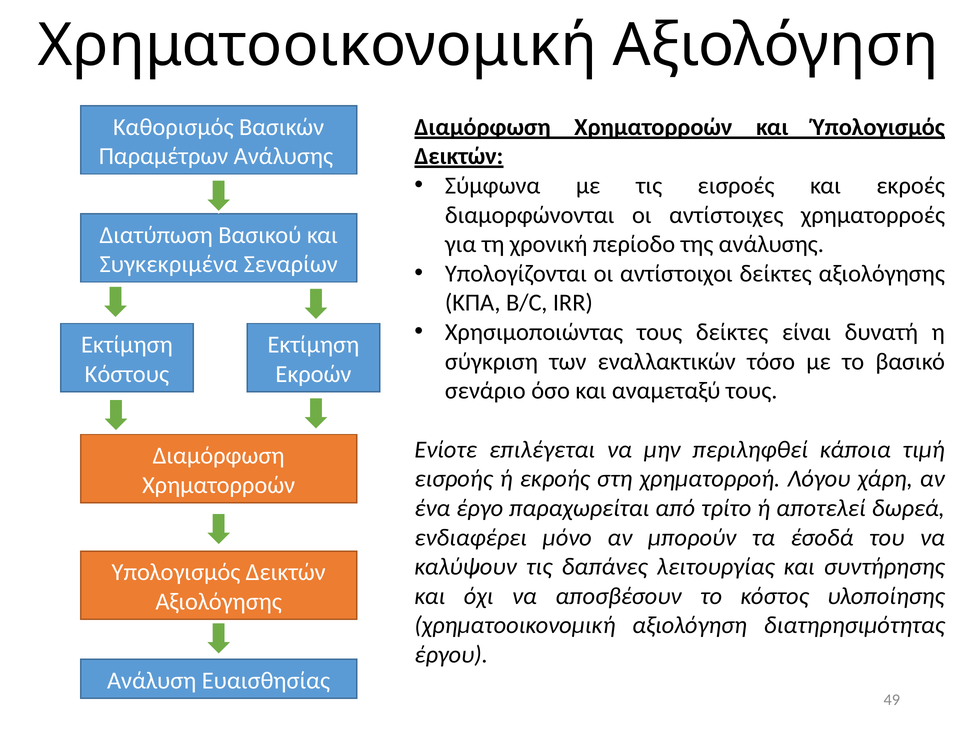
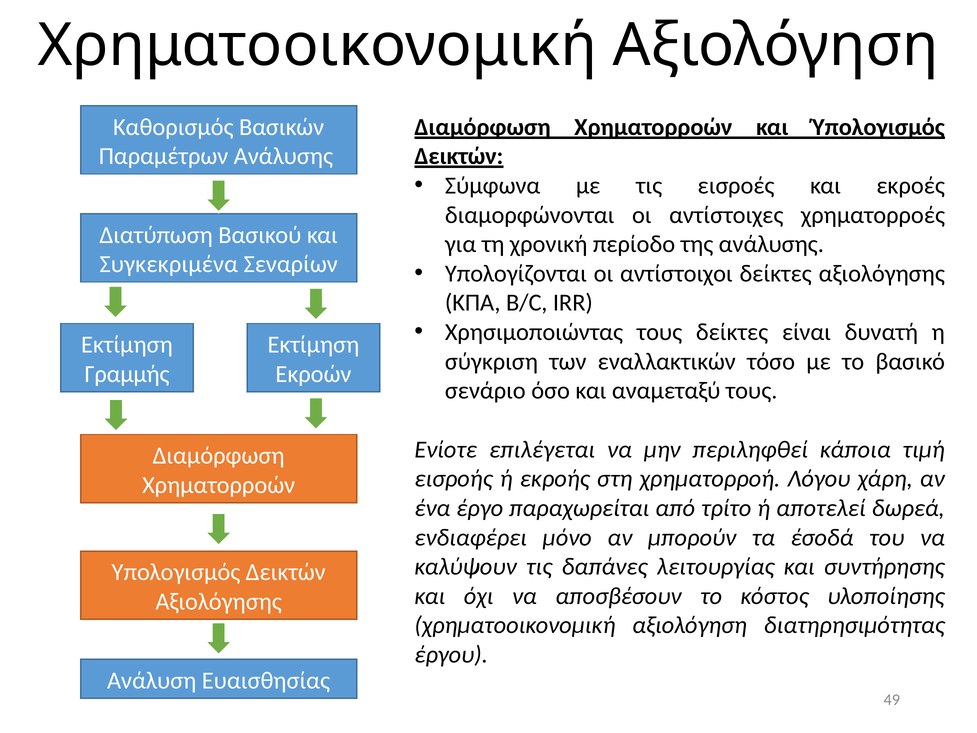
Κόστους: Κόστους -> Γραμμής
